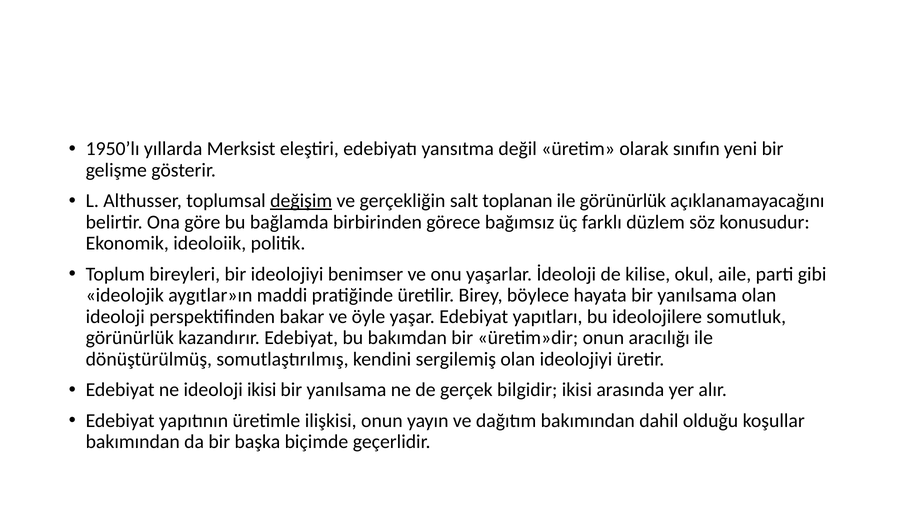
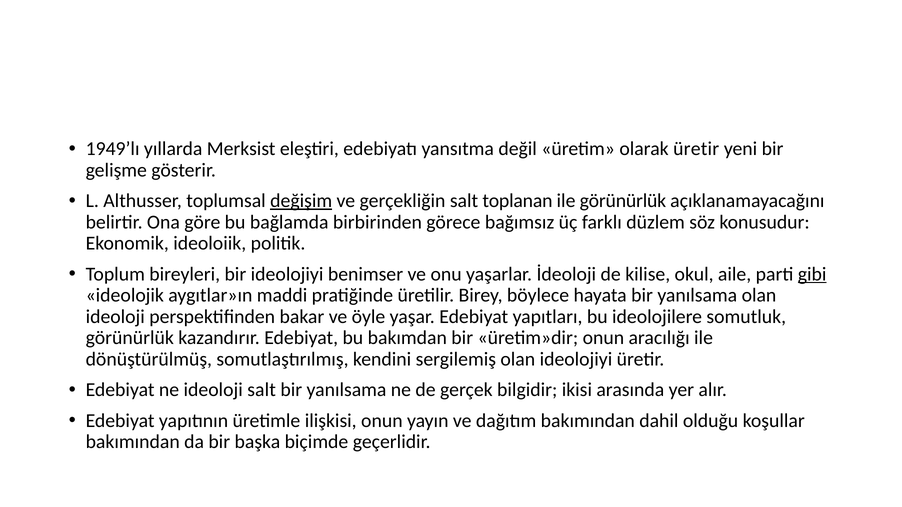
1950’lı: 1950’lı -> 1949’lı
olarak sınıfın: sınıfın -> üretir
gibi underline: none -> present
ideoloji ikisi: ikisi -> salt
